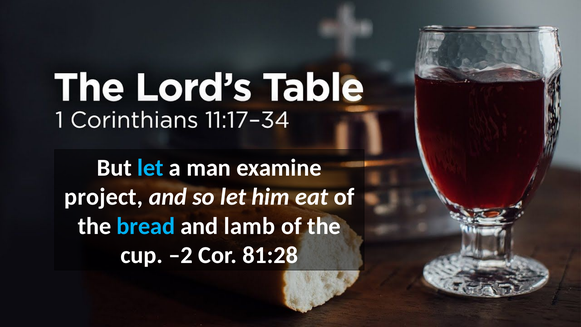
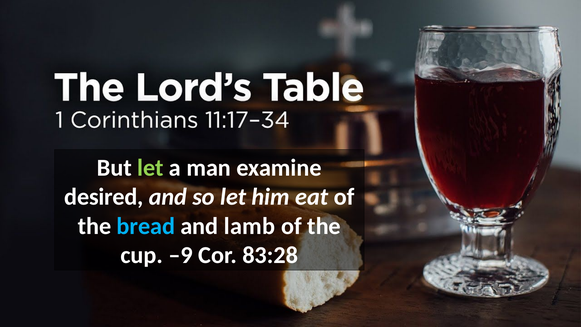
let at (150, 168) colour: light blue -> light green
project: project -> desired
–2: –2 -> –9
81:28: 81:28 -> 83:28
